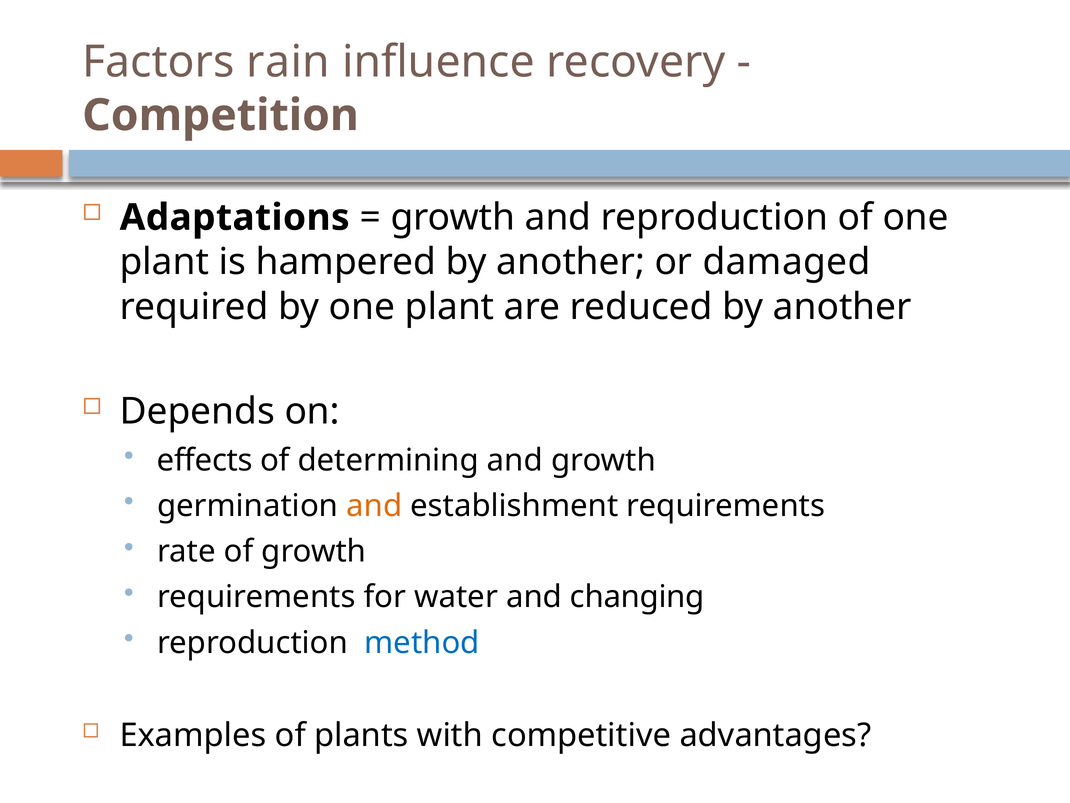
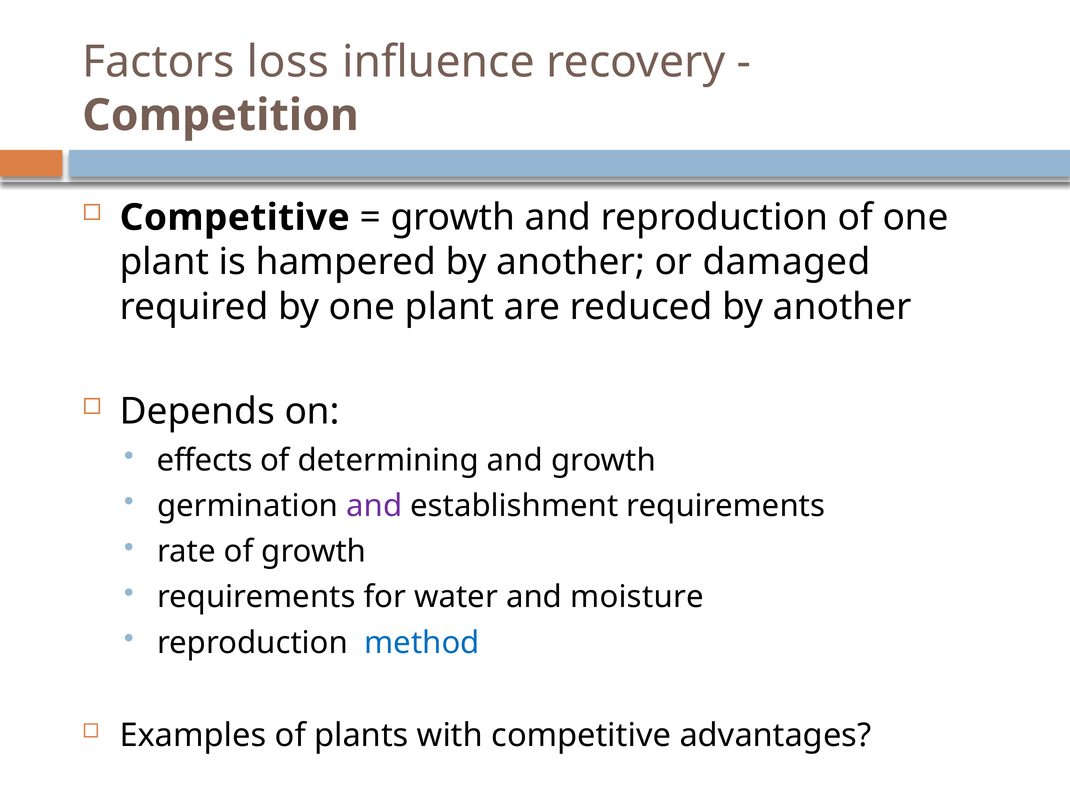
rain: rain -> loss
Adaptations at (235, 217): Adaptations -> Competitive
and at (374, 506) colour: orange -> purple
changing: changing -> moisture
